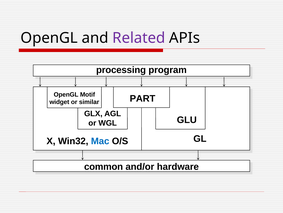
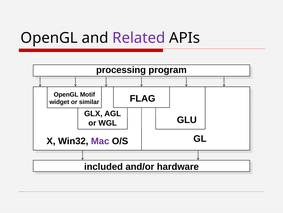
PART: PART -> FLAG
Mac colour: blue -> purple
common: common -> included
